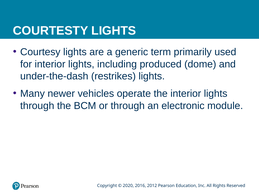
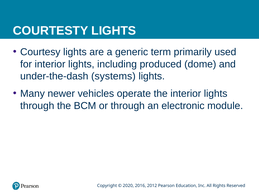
restrikes: restrikes -> systems
